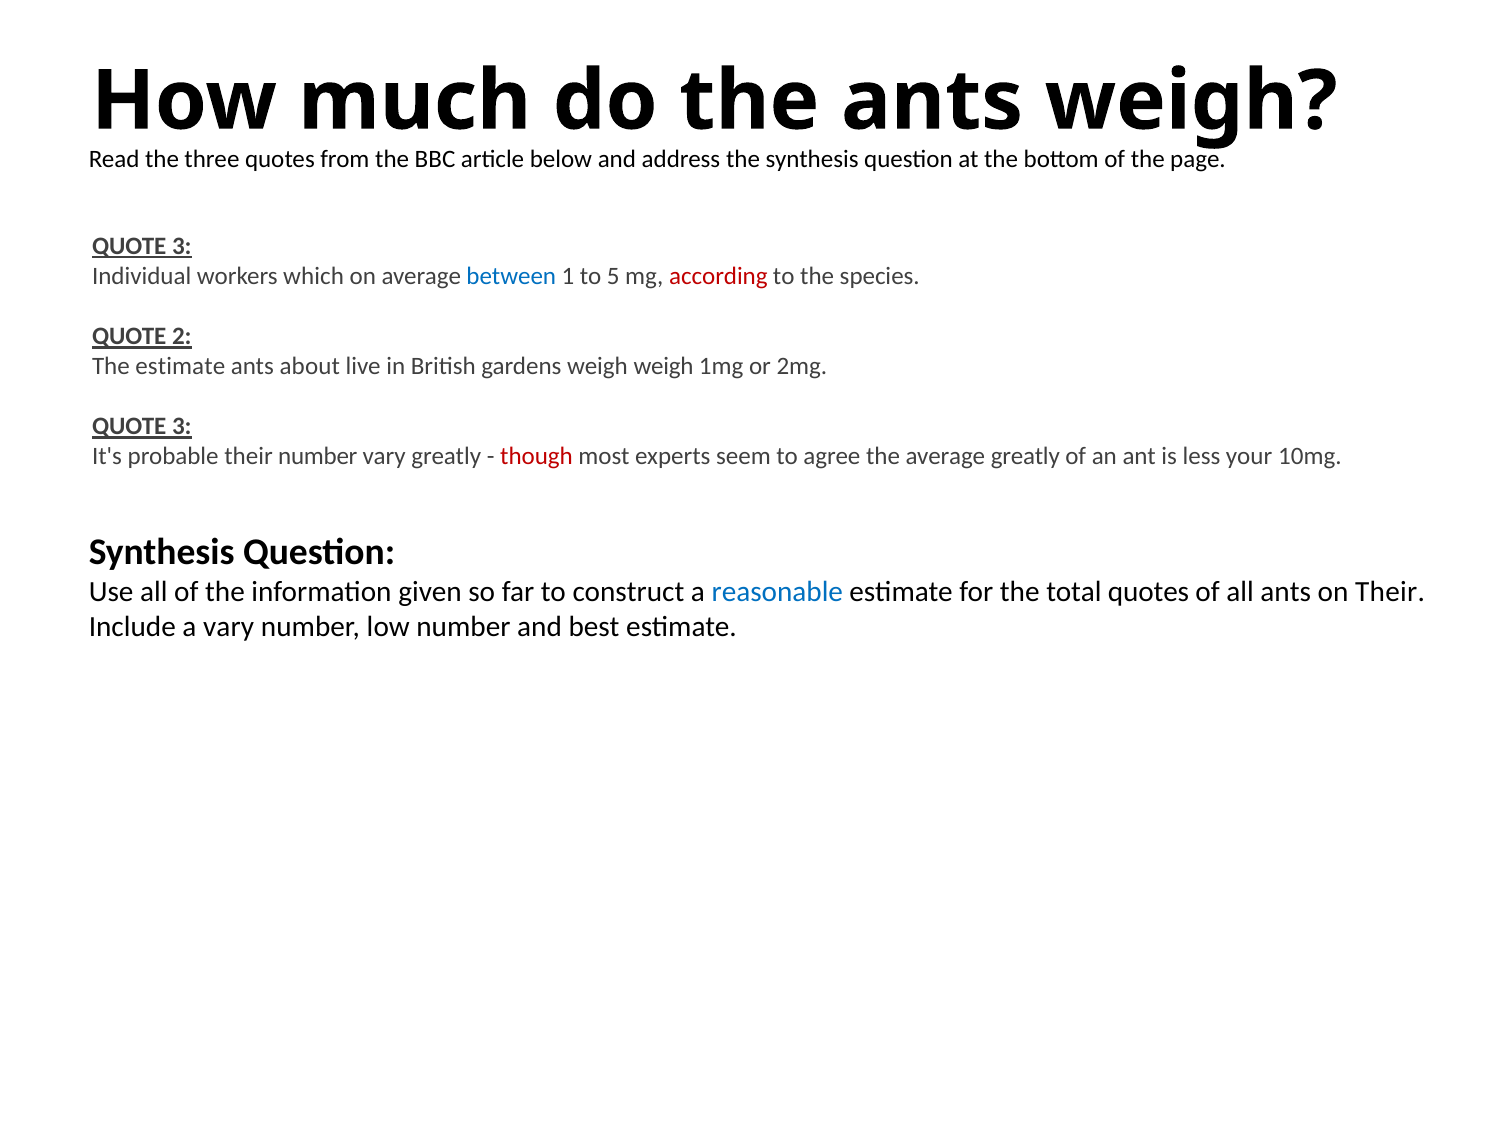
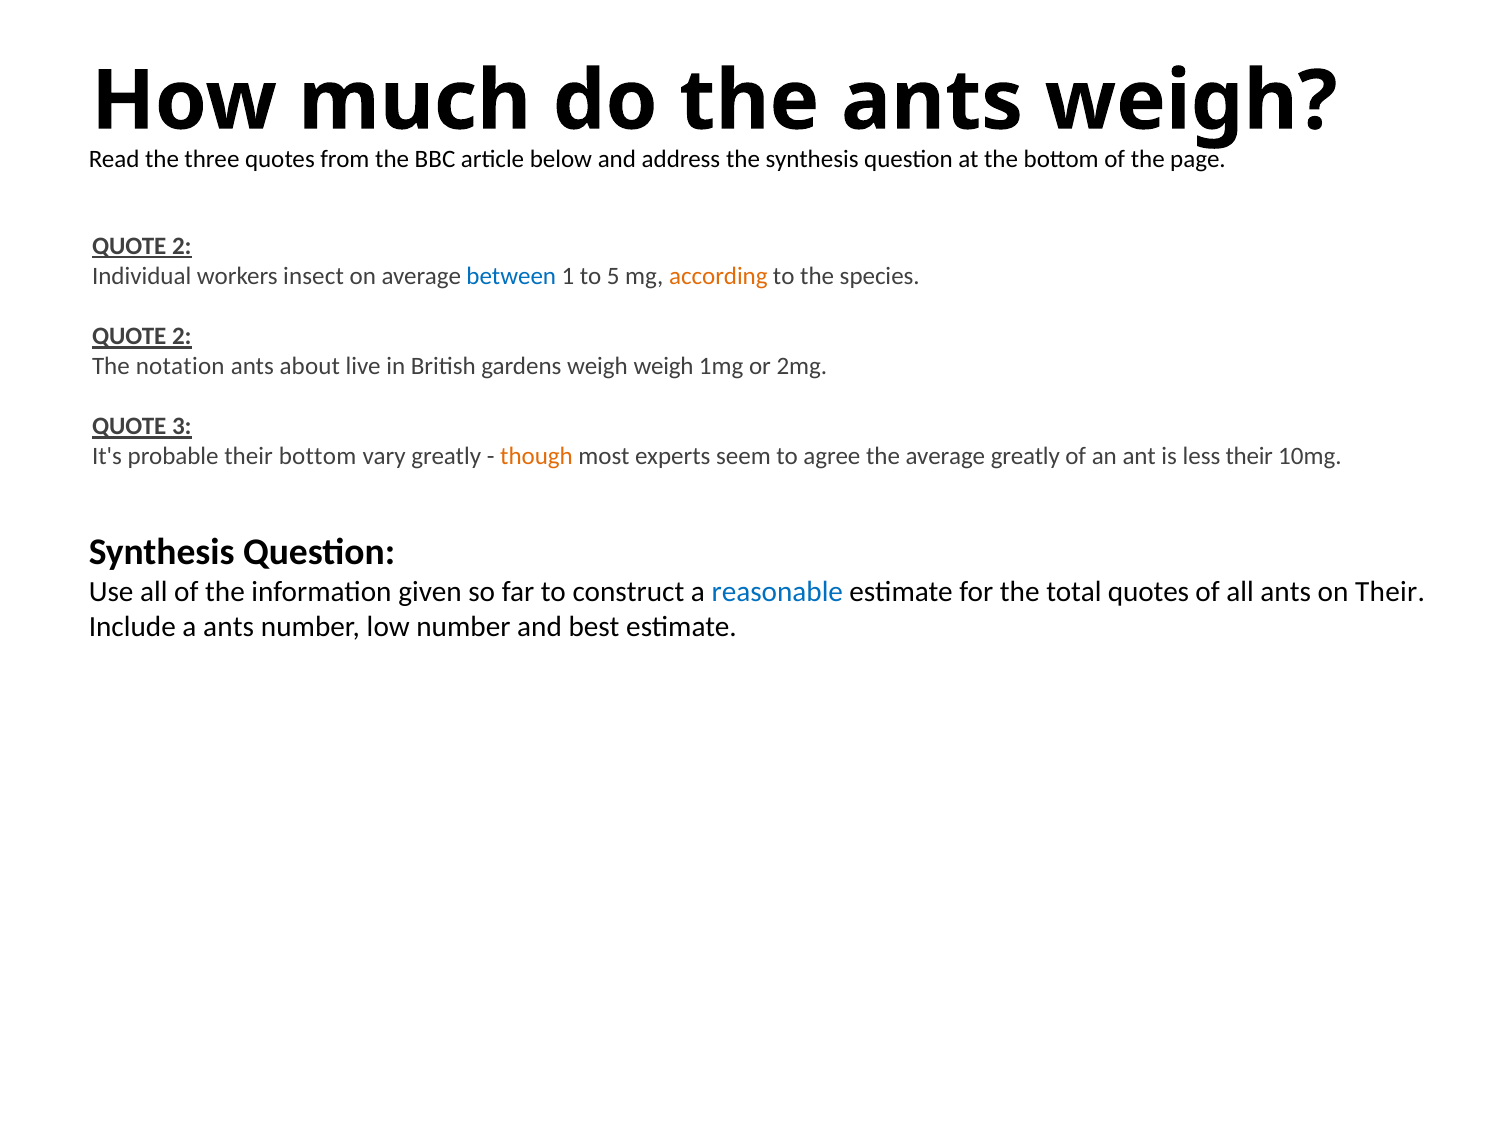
3 at (182, 246): 3 -> 2
which: which -> insect
according colour: red -> orange
The estimate: estimate -> notation
their number: number -> bottom
though colour: red -> orange
less your: your -> their
a vary: vary -> ants
